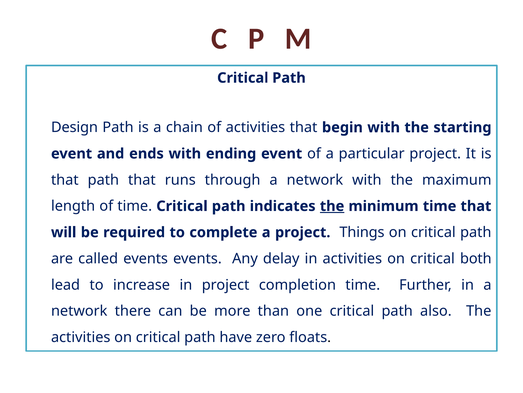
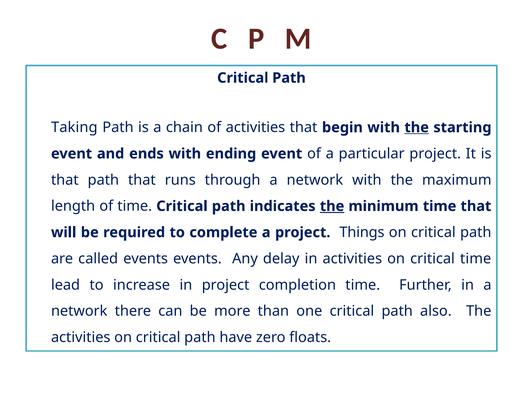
Design: Design -> Taking
the at (417, 127) underline: none -> present
critical both: both -> time
